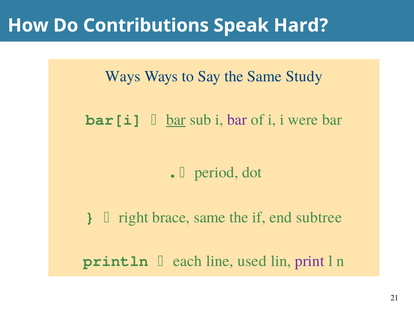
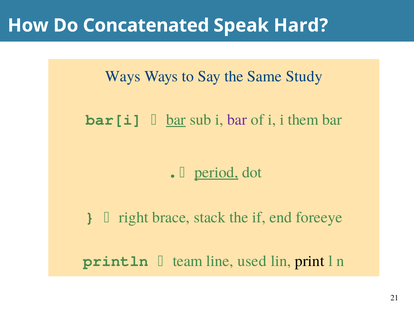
Contributions: Contributions -> Concatenated
were: were -> them
period underline: none -> present
brace same: same -> stack
subtree: subtree -> foreeye
each: each -> team
print colour: purple -> black
